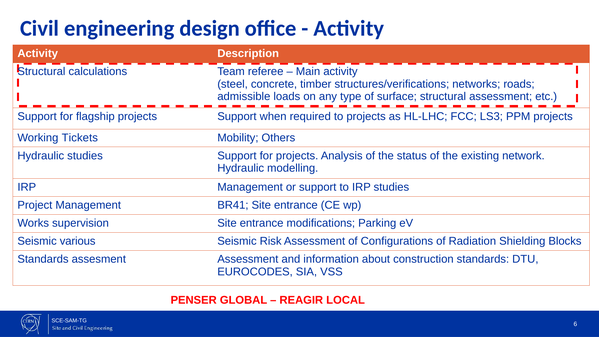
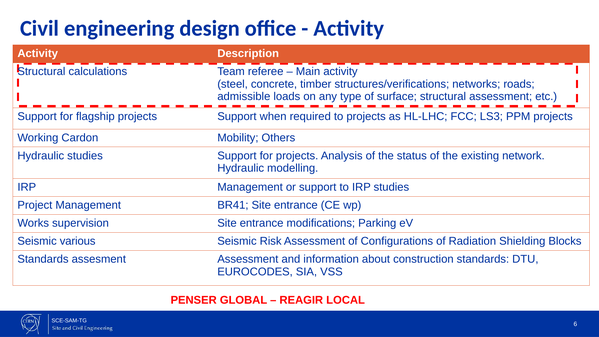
Tickets: Tickets -> Cardon
